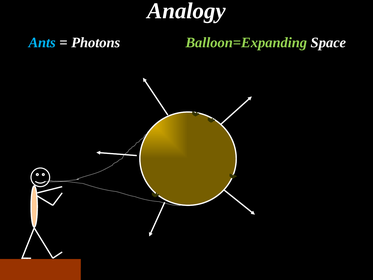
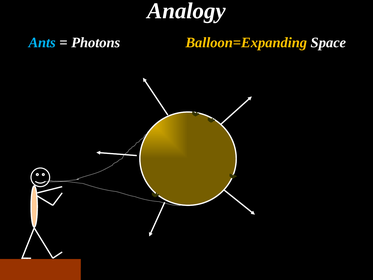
Balloon=Expanding colour: light green -> yellow
